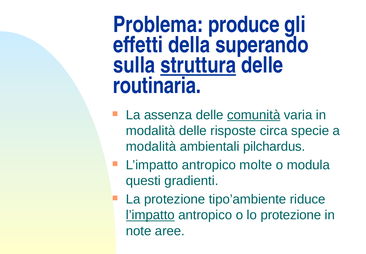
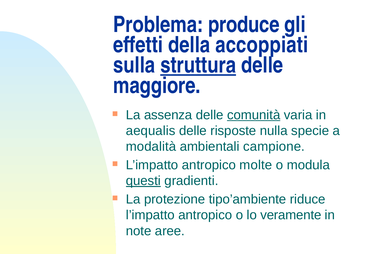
superando: superando -> accoppiati
routinaria: routinaria -> maggiore
modalità at (151, 130): modalità -> aequalis
circa: circa -> nulla
pilchardus: pilchardus -> campione
questi underline: none -> present
l’impatto at (150, 215) underline: present -> none
lo protezione: protezione -> veramente
